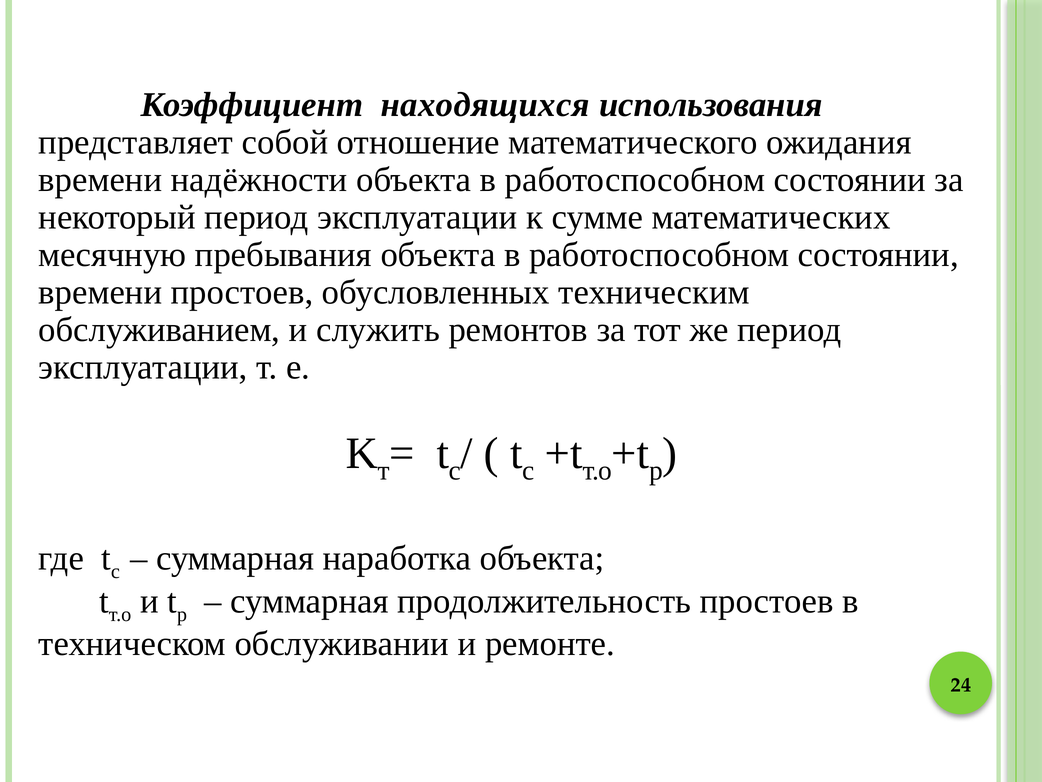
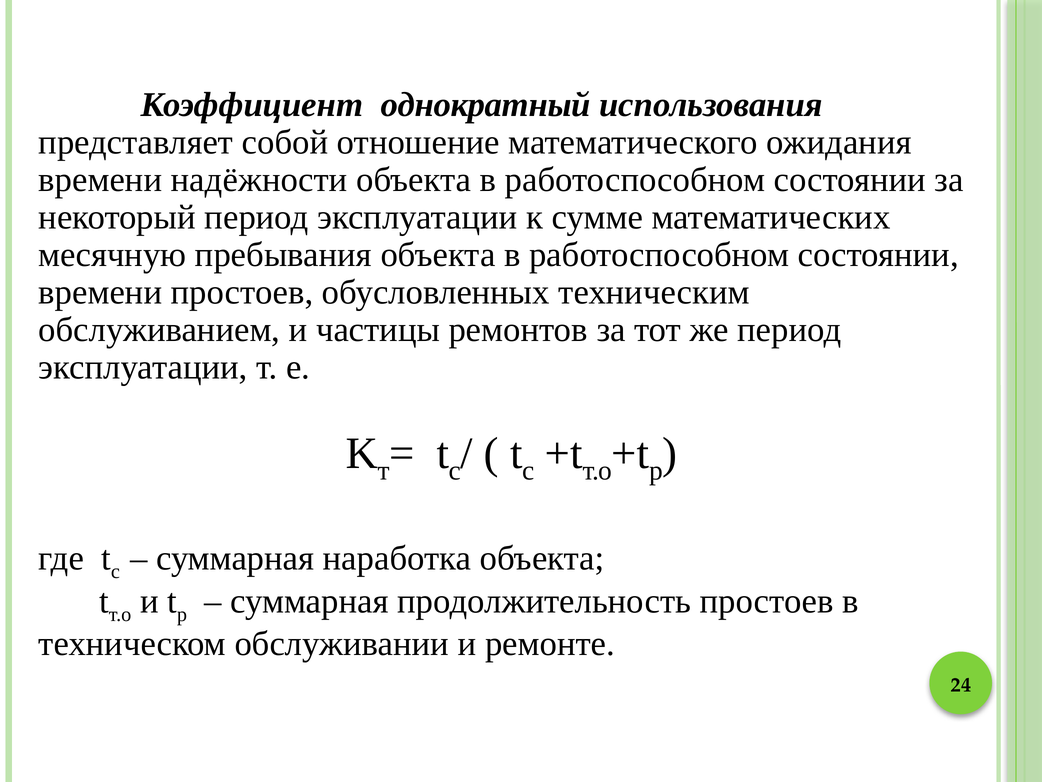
находящихся: находящихся -> однократный
служить: служить -> частицы
